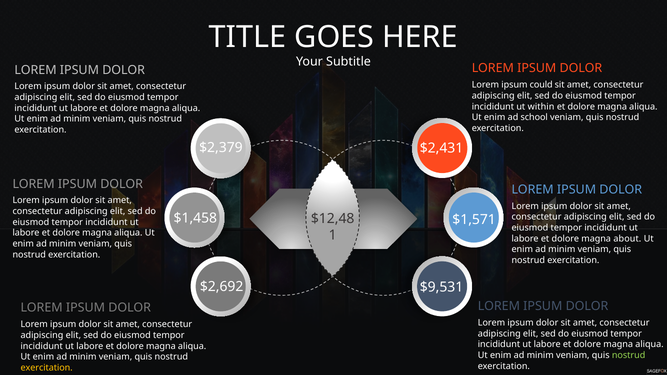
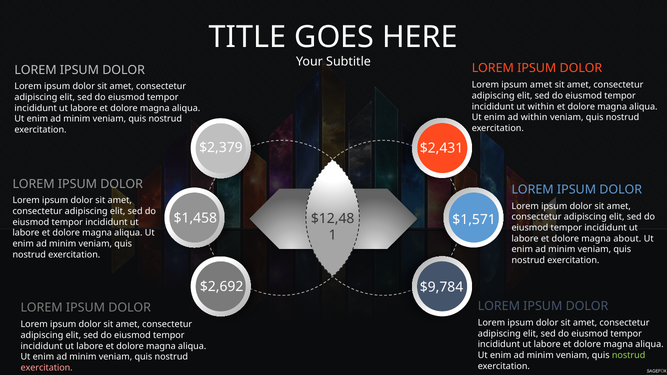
ipsum could: could -> amet
ad school: school -> within
$9,531: $9,531 -> $9,784
exercitation at (47, 368) colour: yellow -> pink
